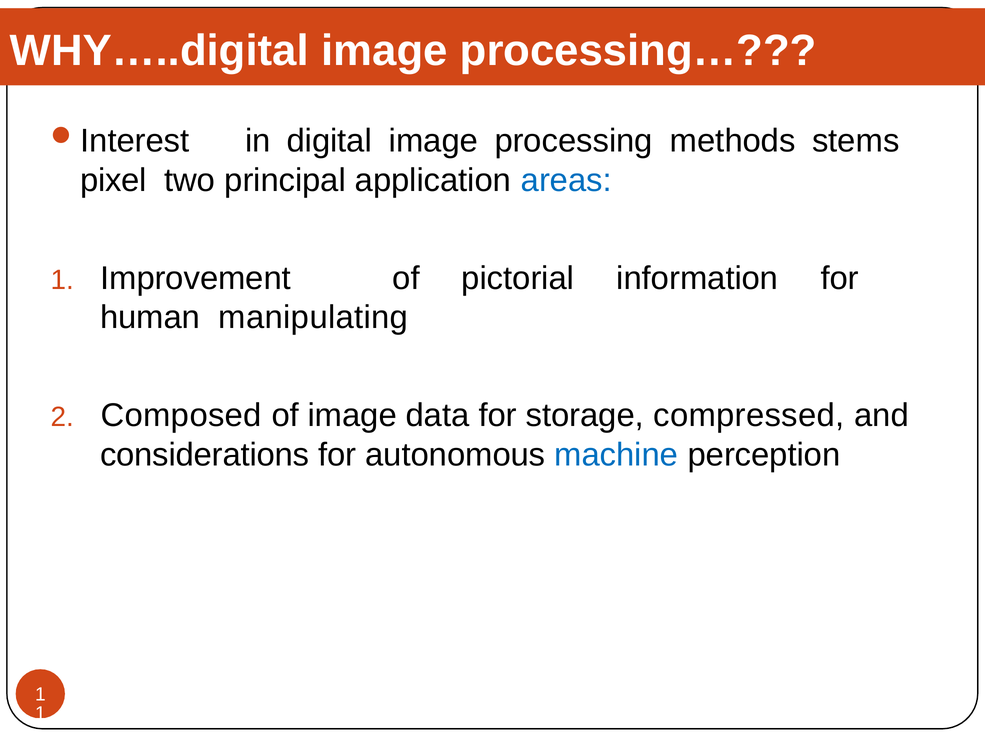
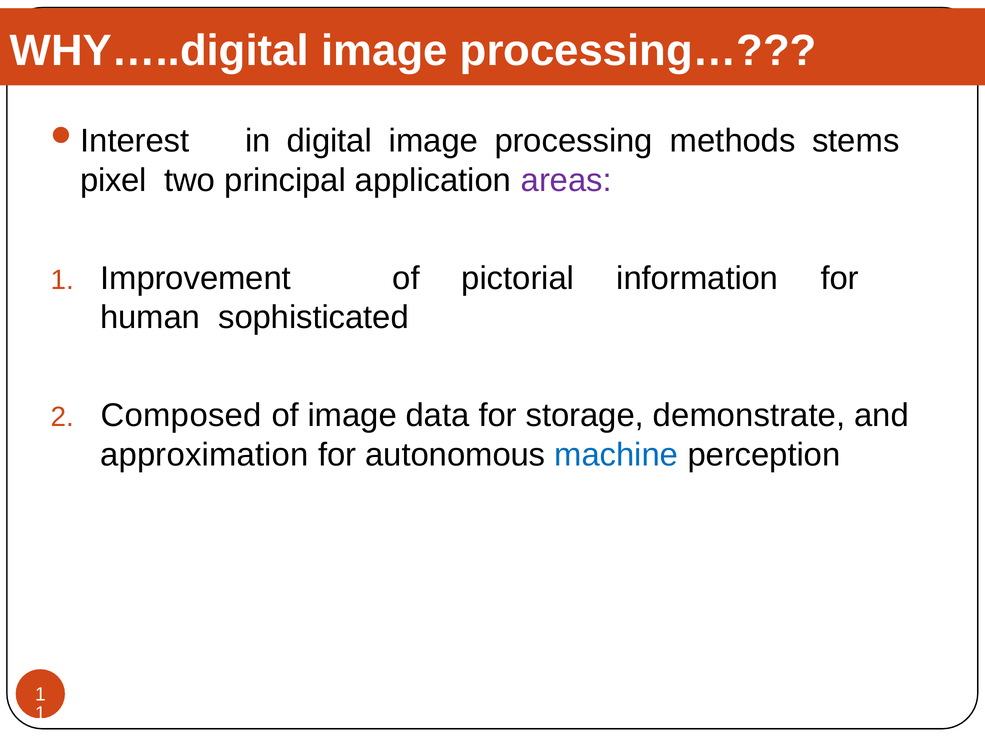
areas colour: blue -> purple
manipulating: manipulating -> sophisticated
compressed: compressed -> demonstrate
considerations: considerations -> approximation
